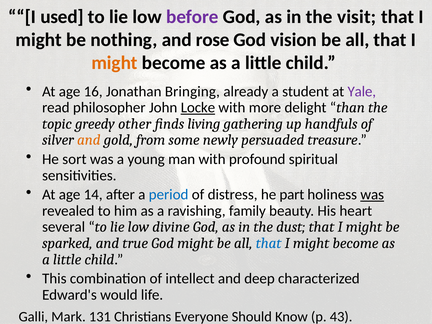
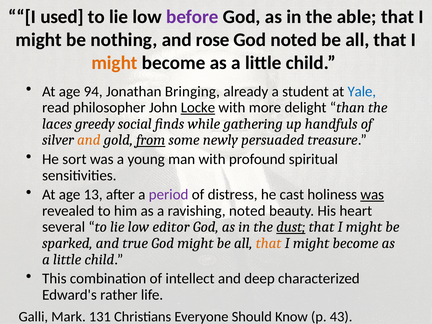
visit: visit -> able
God vision: vision -> noted
16: 16 -> 94
Yale colour: purple -> blue
topic: topic -> laces
other: other -> social
living: living -> while
from underline: none -> present
14: 14 -> 13
period colour: blue -> purple
part: part -> cast
ravishing family: family -> noted
divine: divine -> editor
dust underline: none -> present
that at (269, 243) colour: blue -> orange
would: would -> rather
